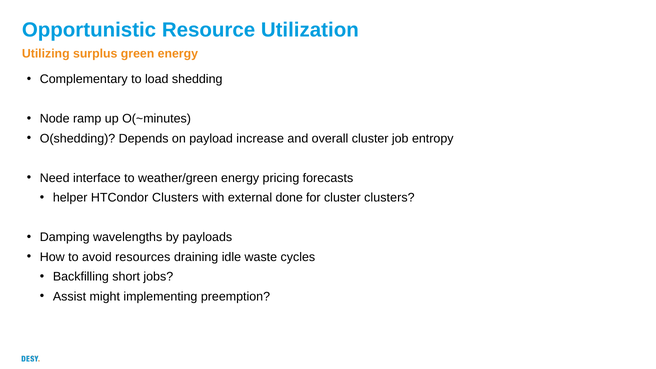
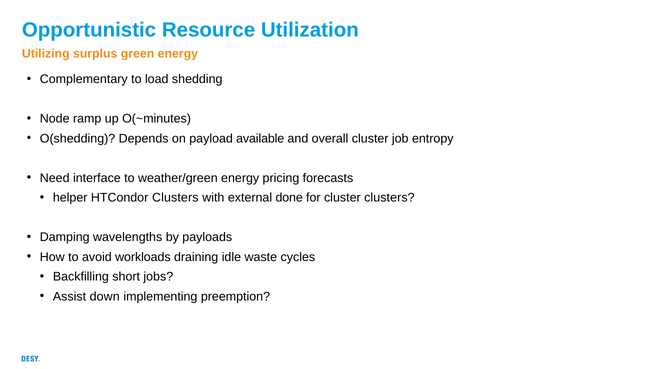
increase: increase -> available
resources: resources -> workloads
might: might -> down
